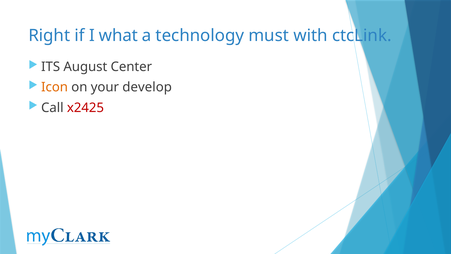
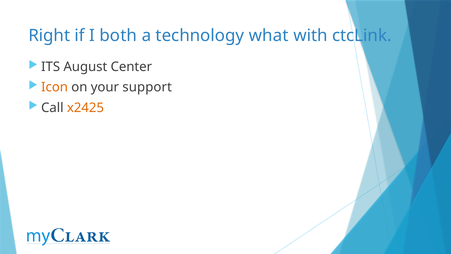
what: what -> both
must: must -> what
develop: develop -> support
x2425 colour: red -> orange
